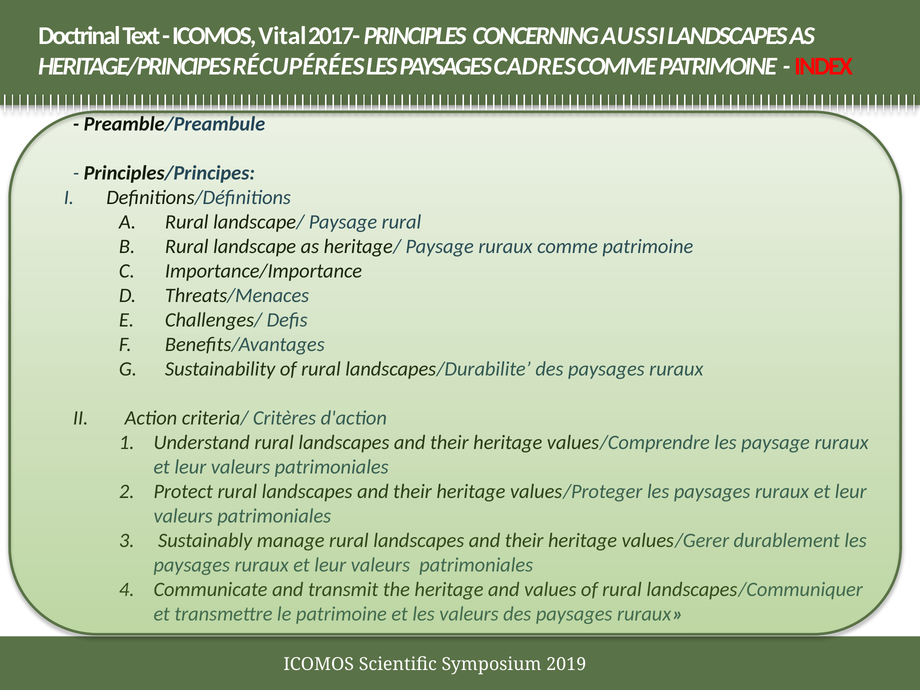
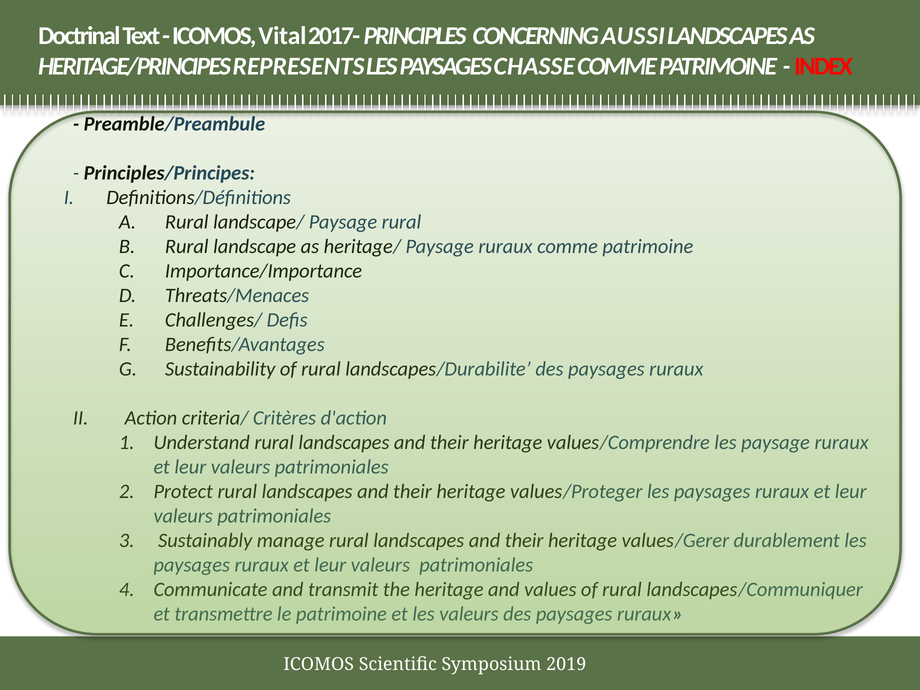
RÉCUPÉRÉES: RÉCUPÉRÉES -> REPRESENTS
CADRES: CADRES -> CHASSE
